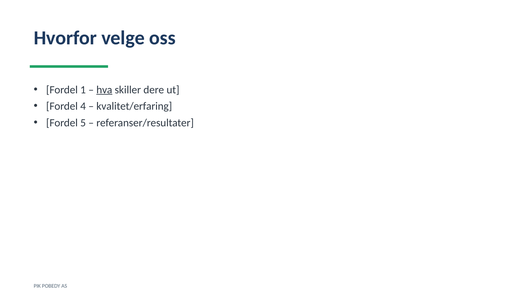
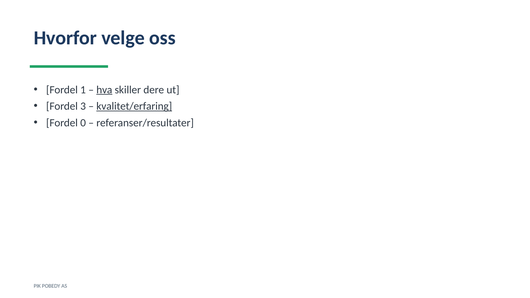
4: 4 -> 3
kvalitet/erfaring underline: none -> present
5: 5 -> 0
